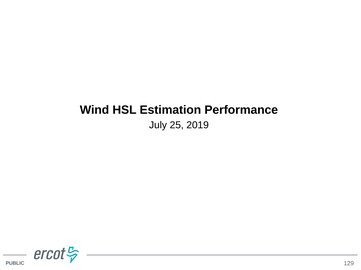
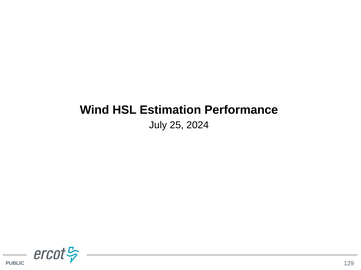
2019: 2019 -> 2024
